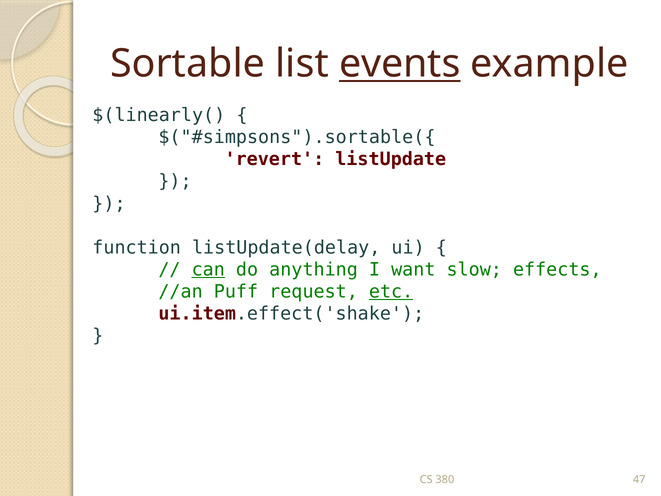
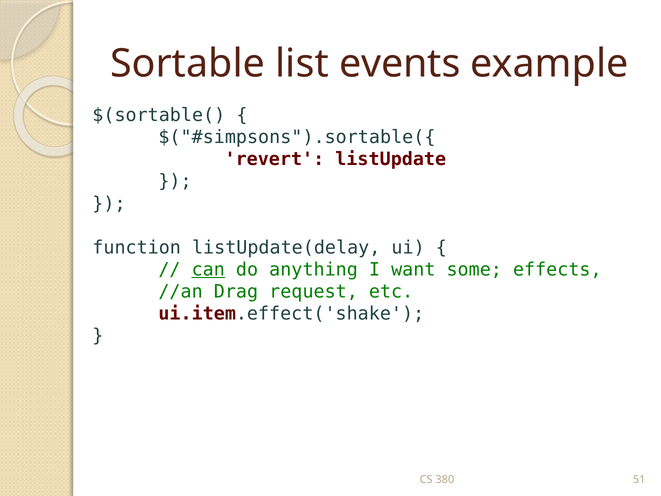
events underline: present -> none
$(linearly(: $(linearly( -> $(sortable(
slow: slow -> some
Puff: Puff -> Drag
etc underline: present -> none
47: 47 -> 51
